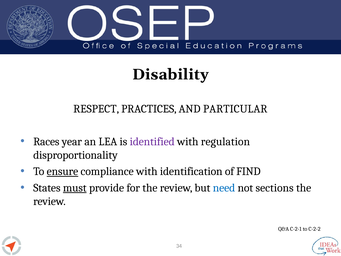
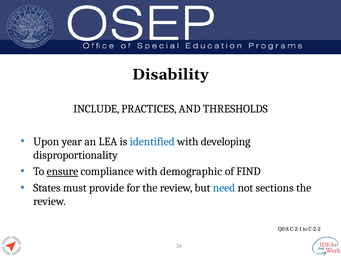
RESPECT: RESPECT -> INCLUDE
PARTICULAR: PARTICULAR -> THRESHOLDS
Races: Races -> Upon
identified colour: purple -> blue
regulation: regulation -> developing
identification: identification -> demographic
must underline: present -> none
